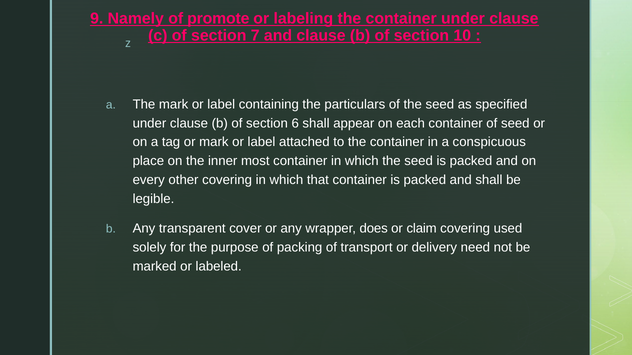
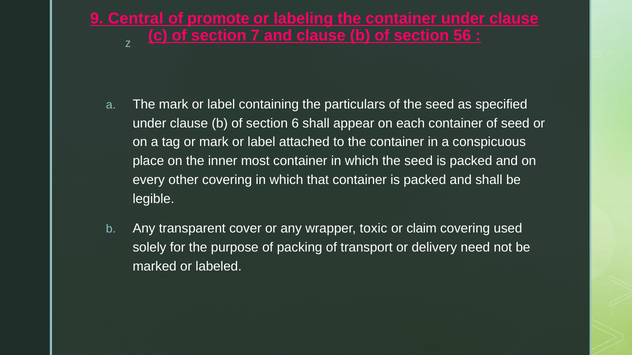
Namely: Namely -> Central
10: 10 -> 56
does: does -> toxic
